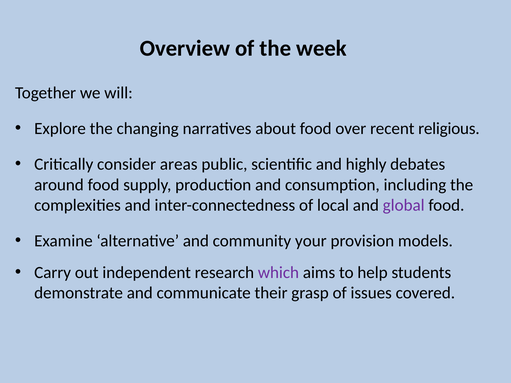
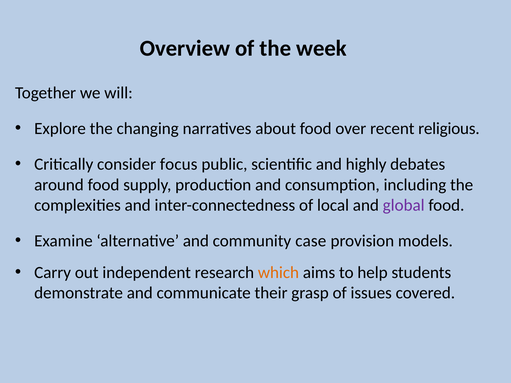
areas: areas -> focus
your: your -> case
which colour: purple -> orange
